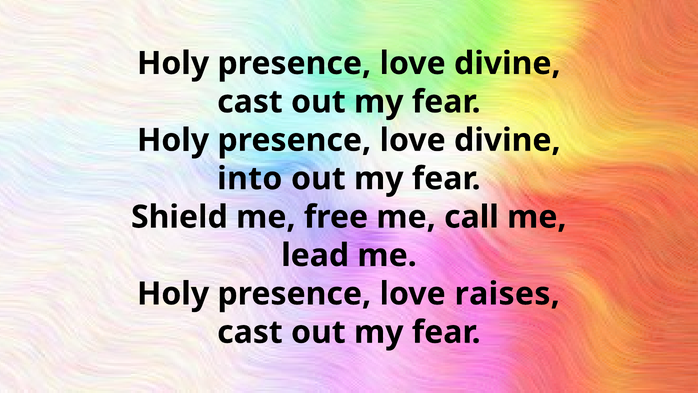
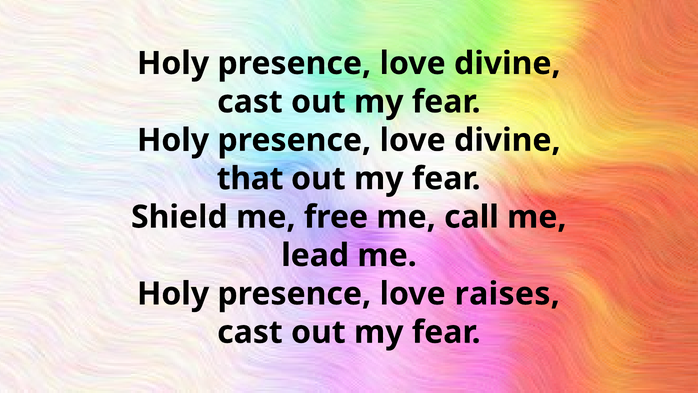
into: into -> that
